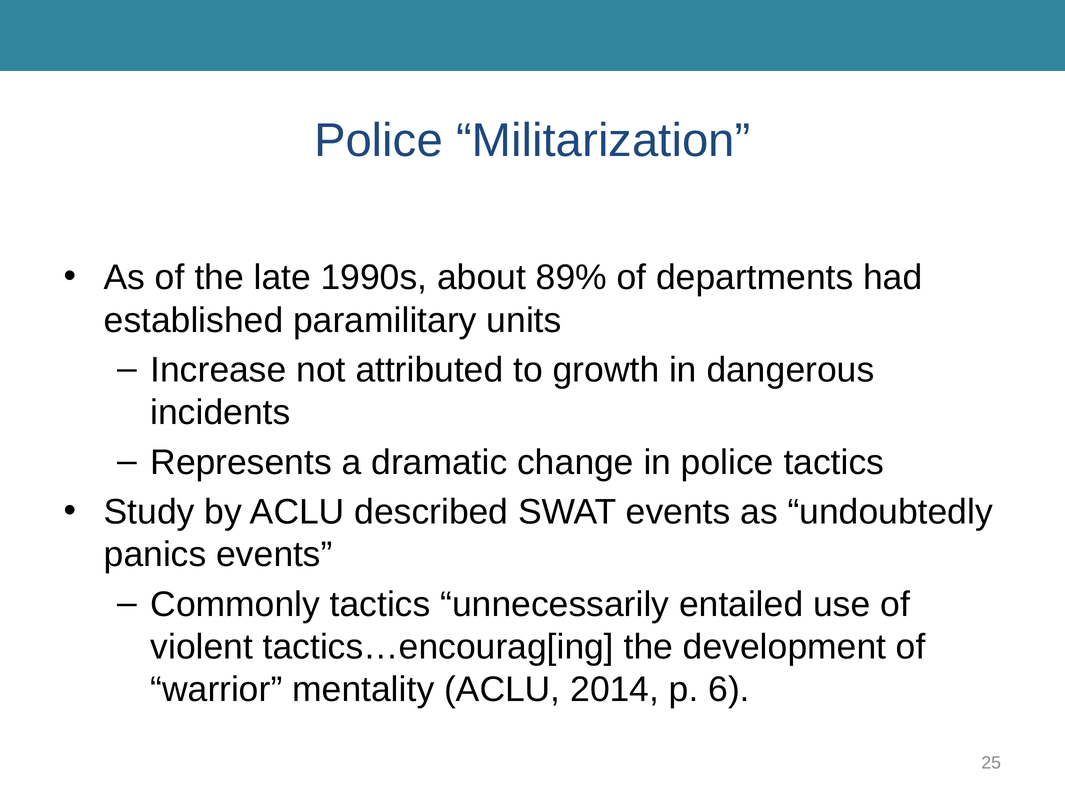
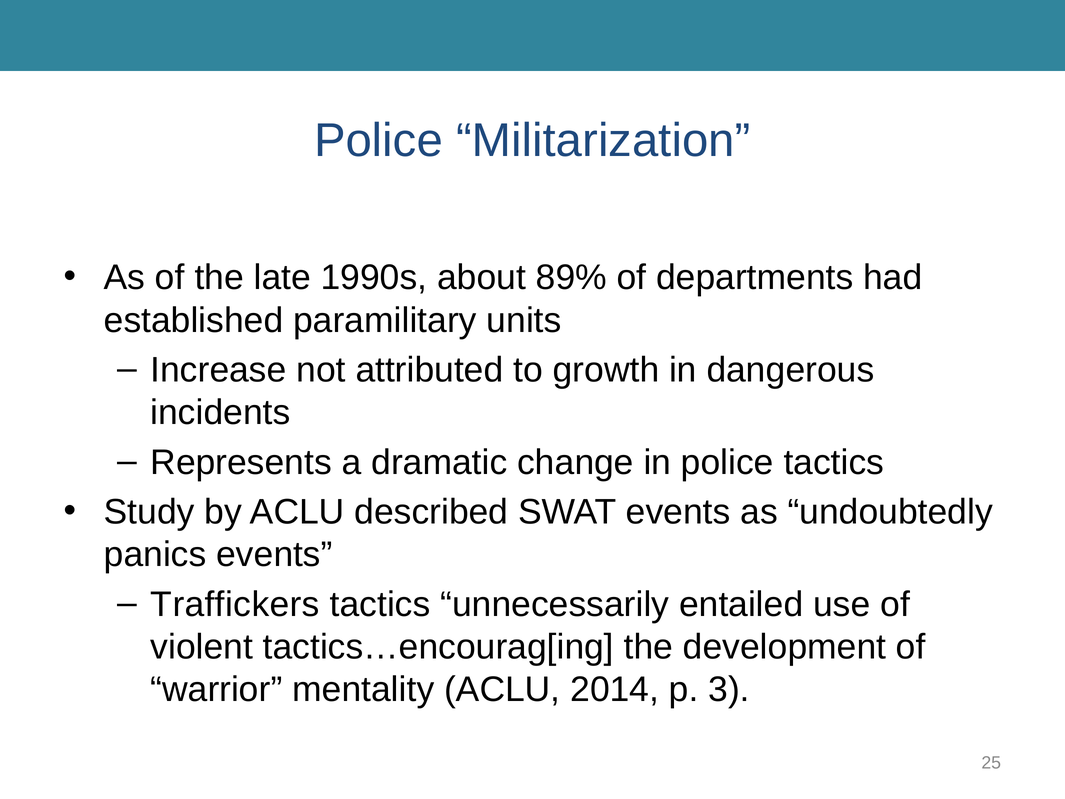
Commonly: Commonly -> Traffickers
6: 6 -> 3
